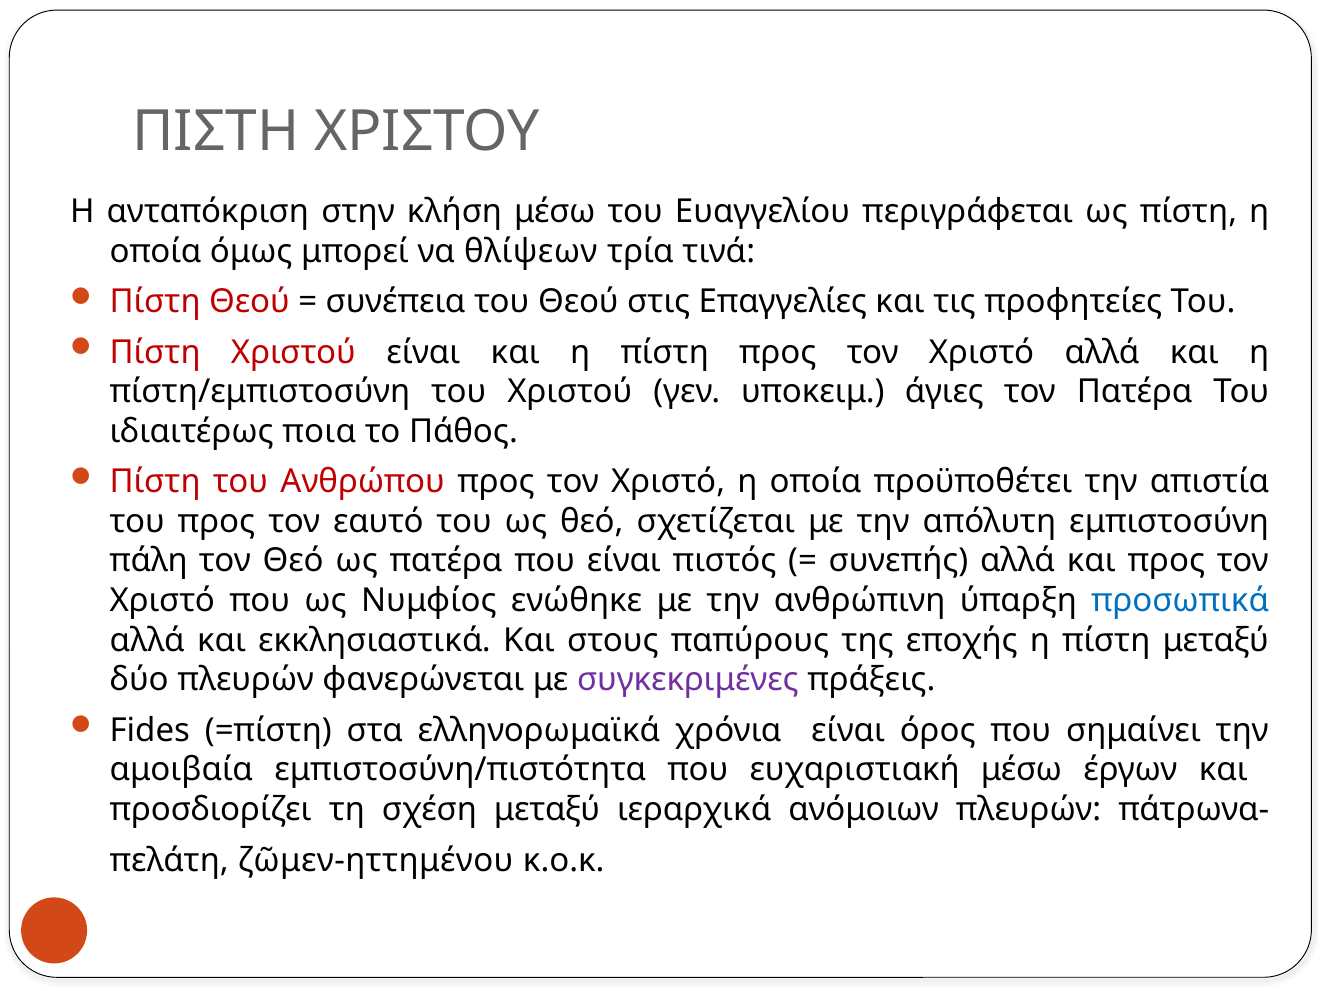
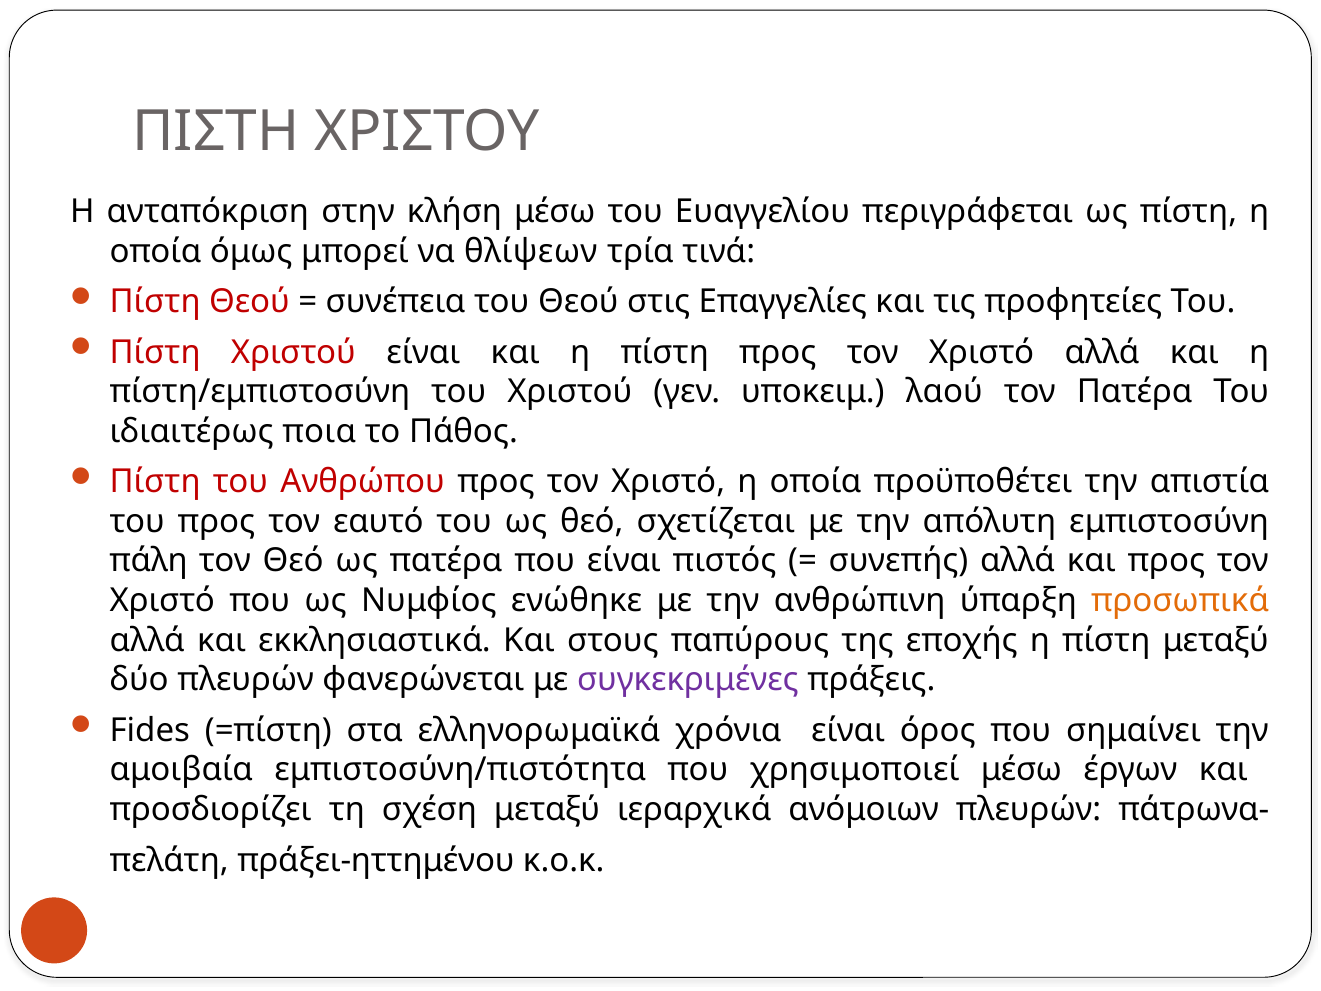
άγιες: άγιες -> λαού
προσωπικά colour: blue -> orange
ευχαριστιακή: ευχαριστιακή -> χρησιμοποιεί
ζῶμεν-ηττημένου: ζῶμεν-ηττημένου -> πράξει-ηττημένου
